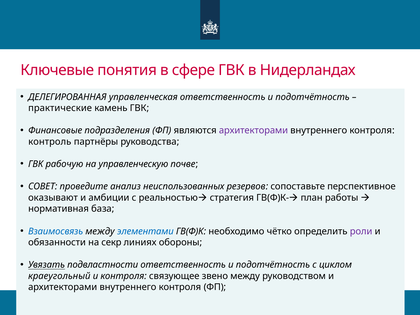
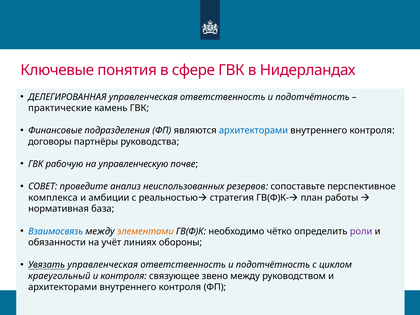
архитекторами at (253, 131) colour: purple -> blue
контроль: контроль -> договоры
оказывают: оказывают -> комплекса
элементами colour: blue -> orange
секр: секр -> учёт
Увязать подвластности: подвластности -> управленческая
